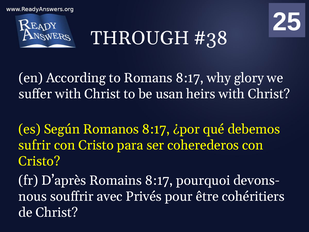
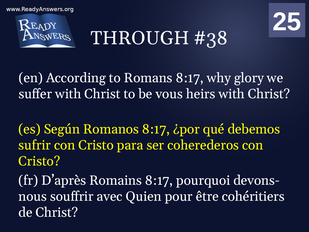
usan: usan -> vous
Privés: Privés -> Quien
